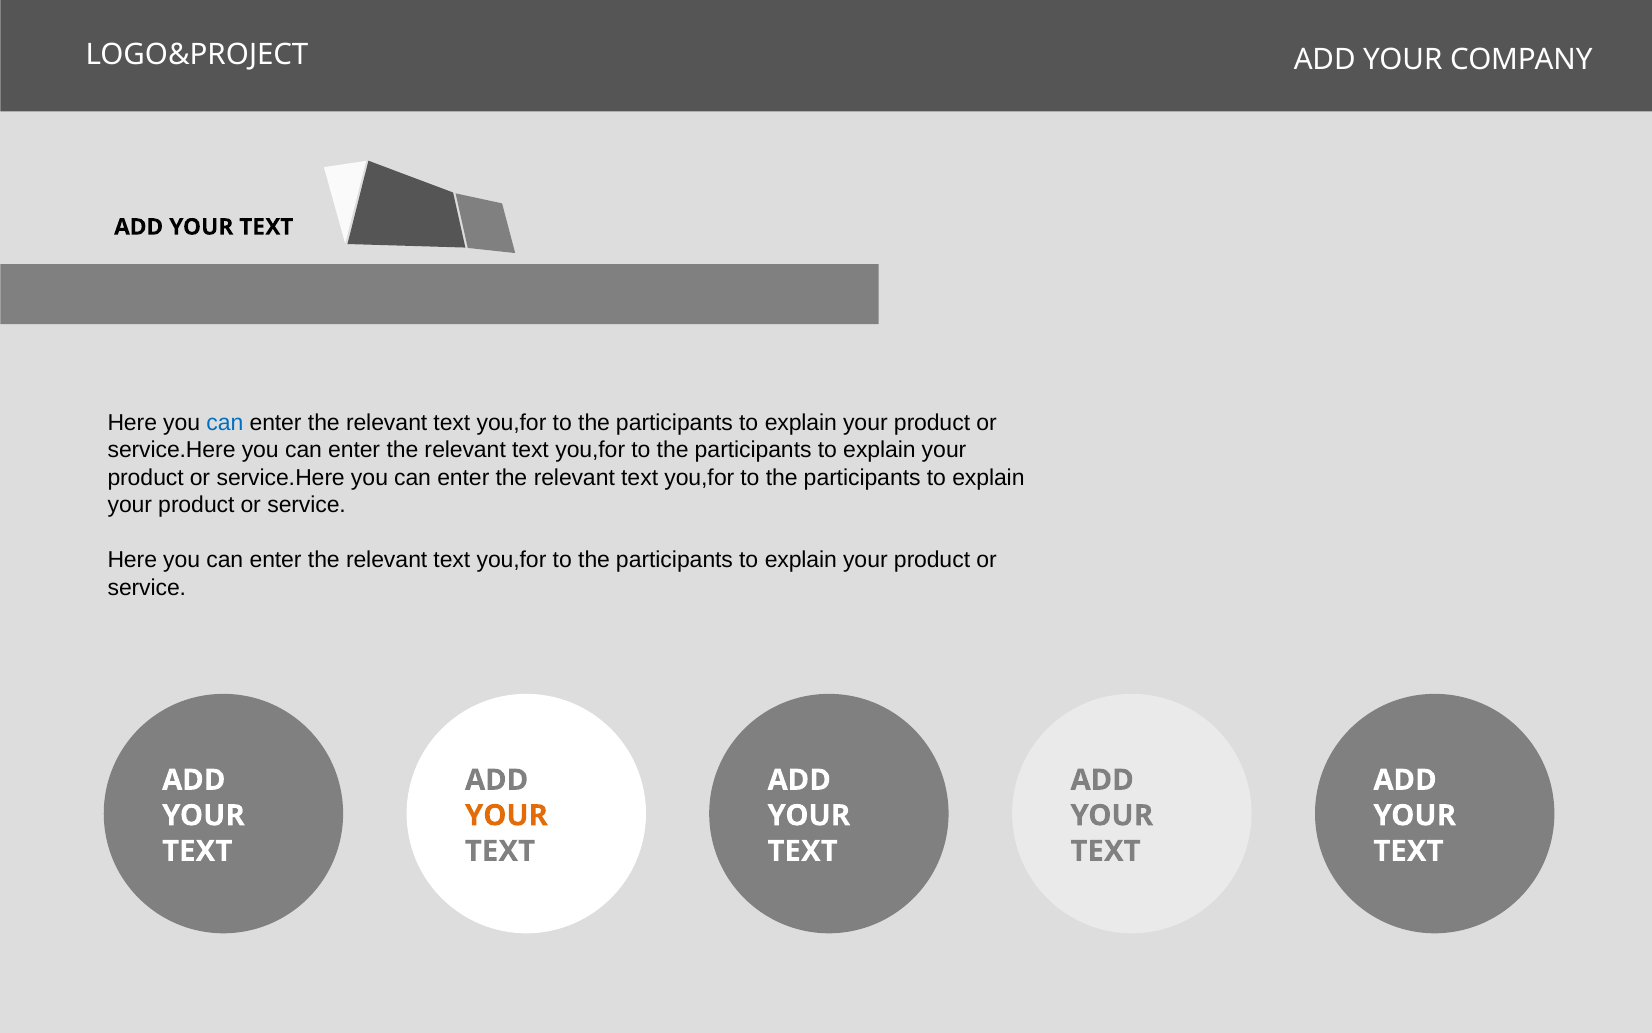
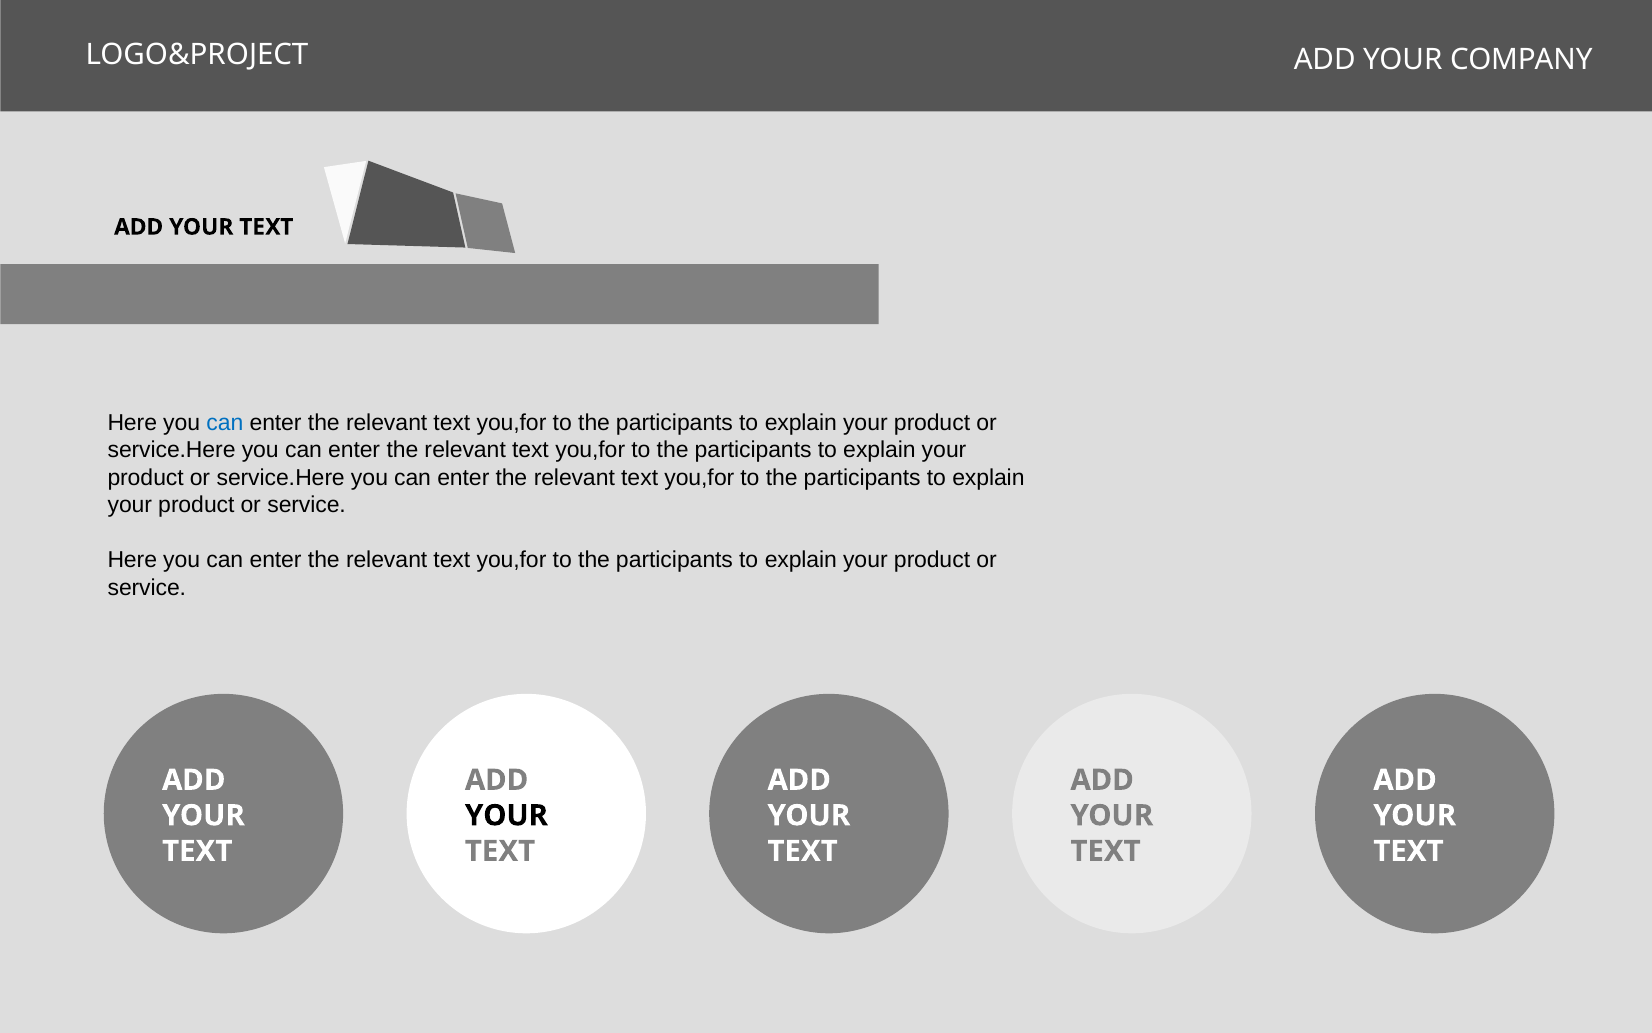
YOUR at (506, 815) colour: orange -> black
